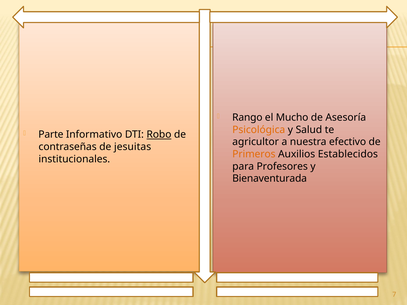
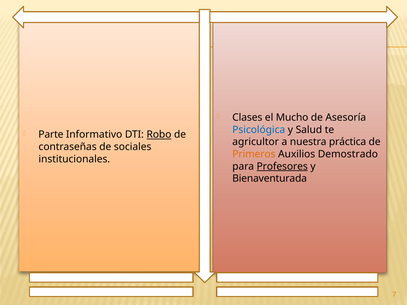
Rango: Rango -> Clases
Psicológica colour: orange -> blue
efectivo: efectivo -> práctica
jesuitas: jesuitas -> sociales
Establecidos: Establecidos -> Demostrado
Profesores underline: none -> present
